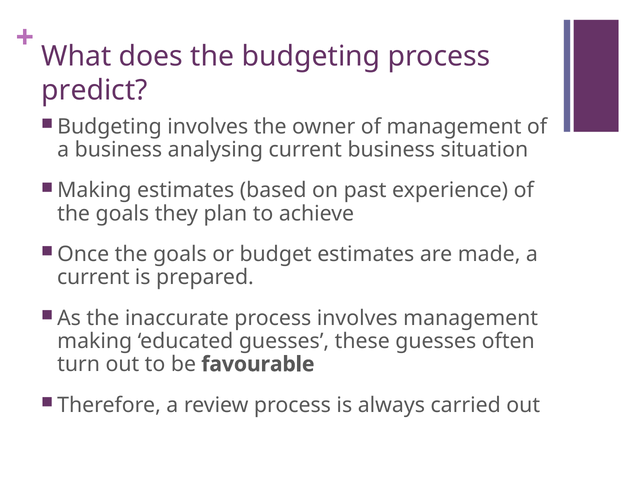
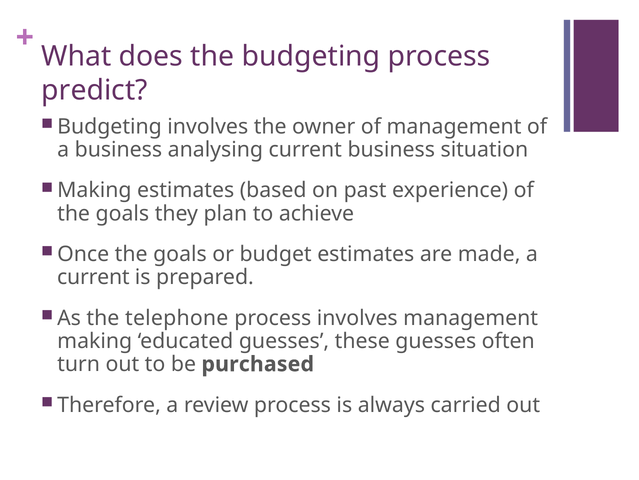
inaccurate: inaccurate -> telephone
favourable: favourable -> purchased
